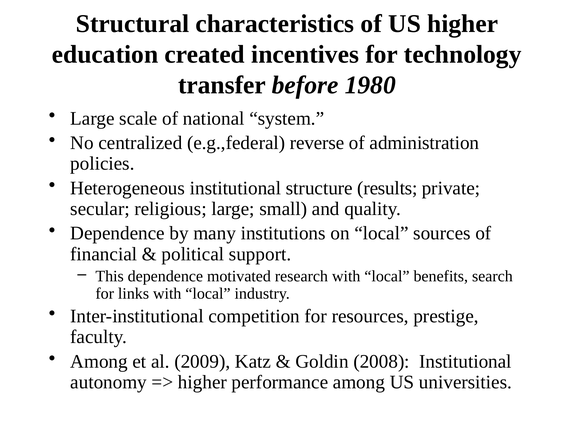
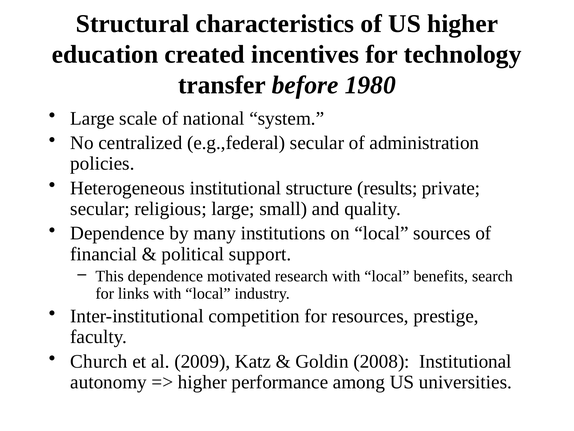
e.g.,federal reverse: reverse -> secular
Among at (99, 361): Among -> Church
